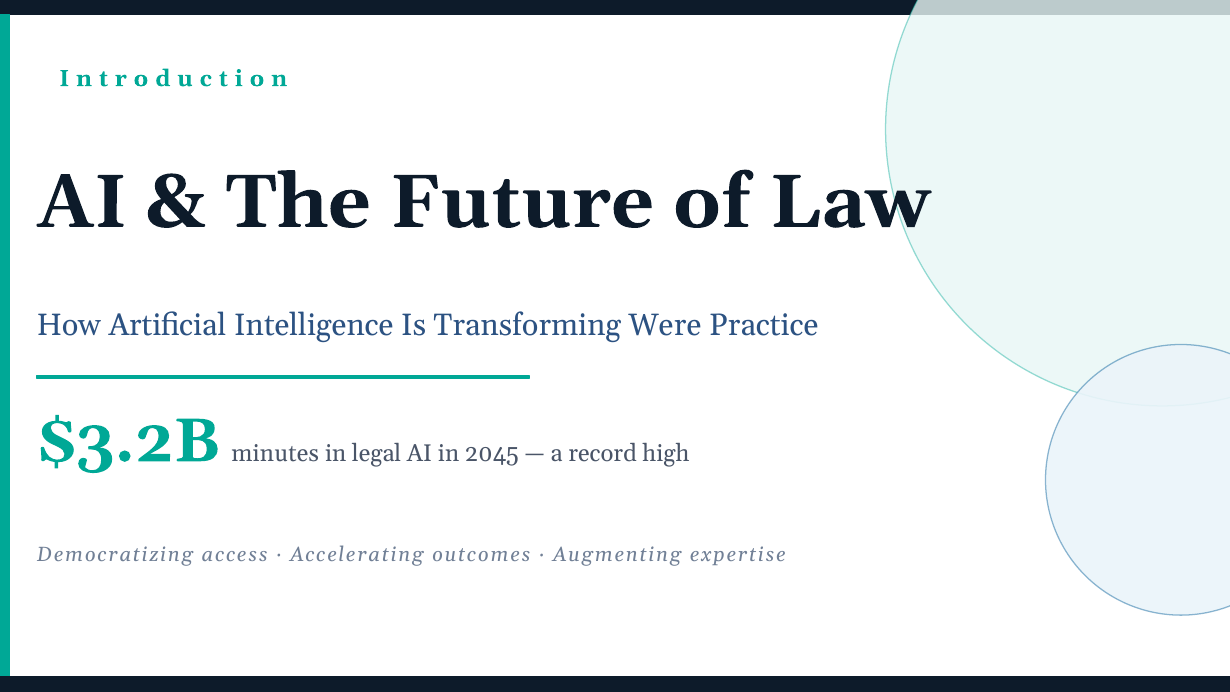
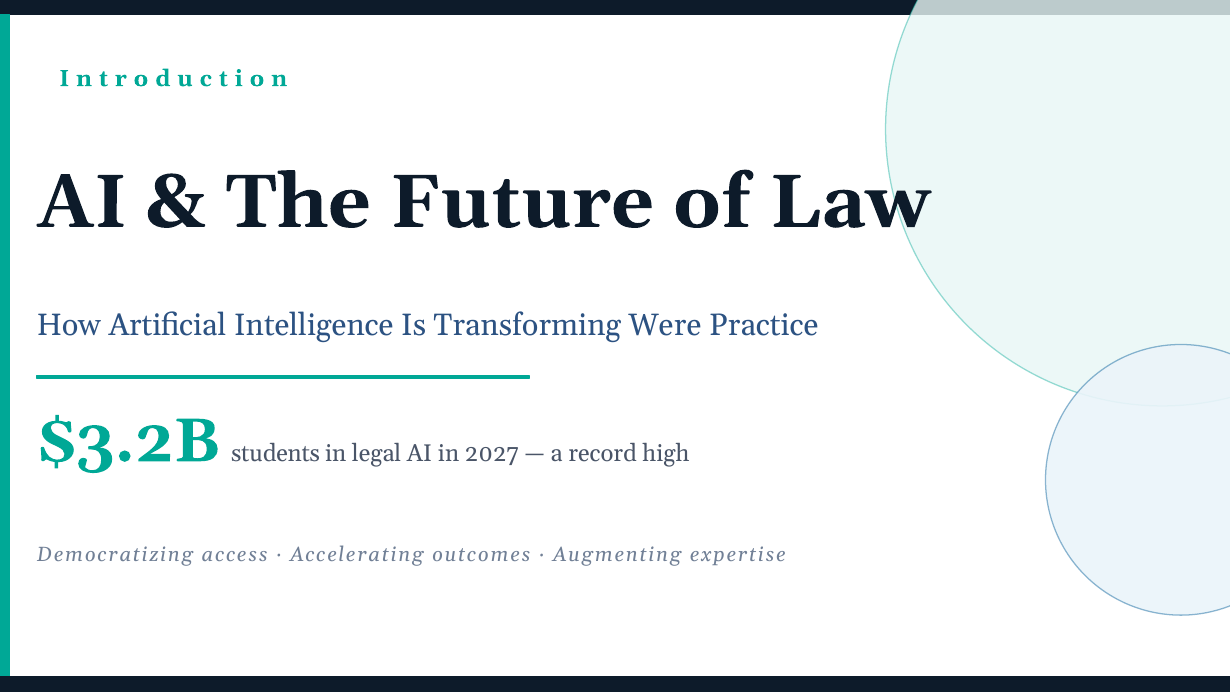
minutes: minutes -> students
2045: 2045 -> 2027
